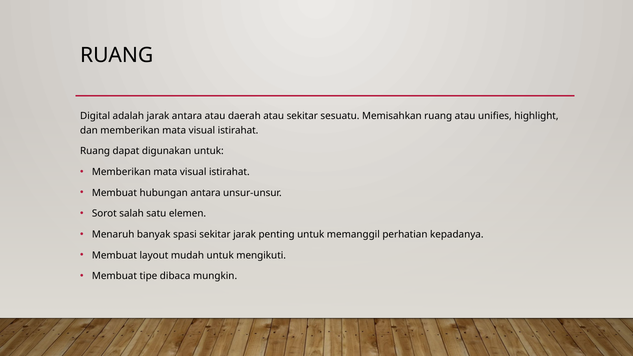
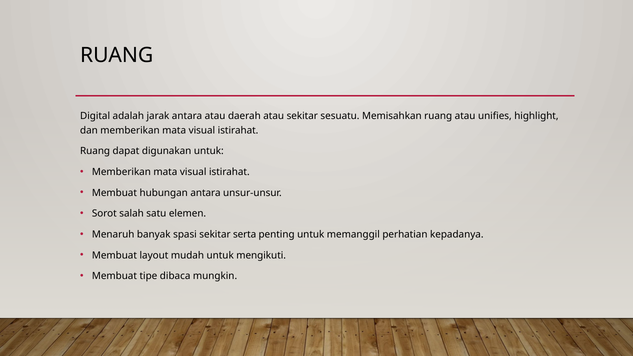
sekitar jarak: jarak -> serta
